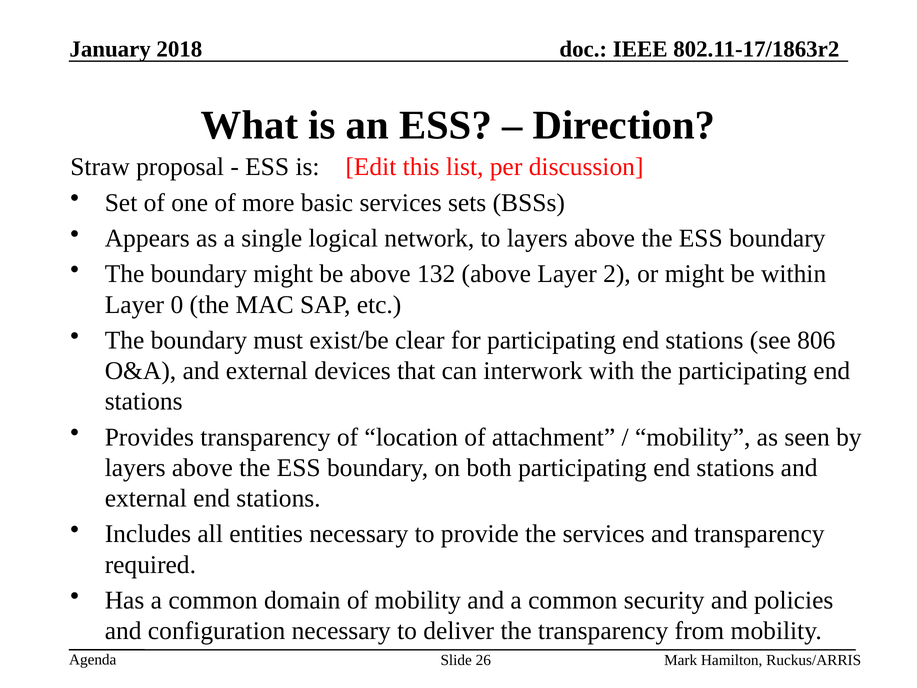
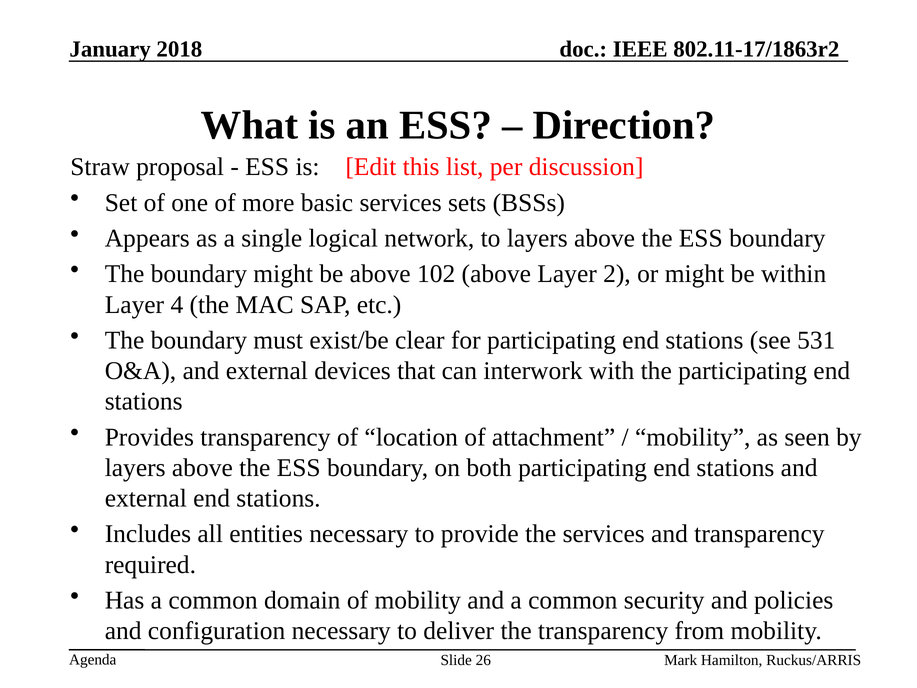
132: 132 -> 102
0: 0 -> 4
806: 806 -> 531
